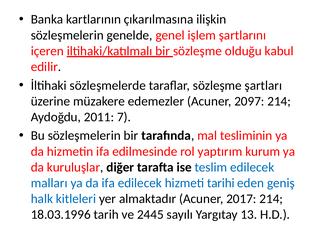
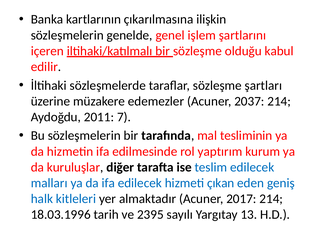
2097: 2097 -> 2037
tarihi: tarihi -> çıkan
2445: 2445 -> 2395
